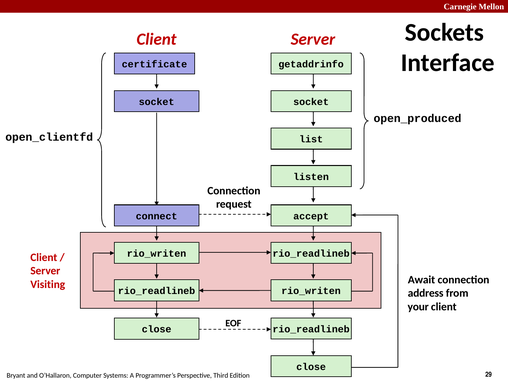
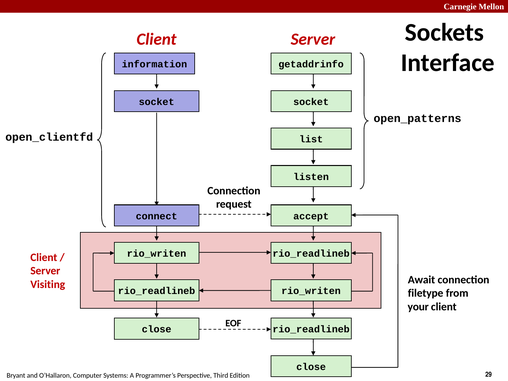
certificate: certificate -> information
open_produced: open_produced -> open_patterns
address: address -> filetype
